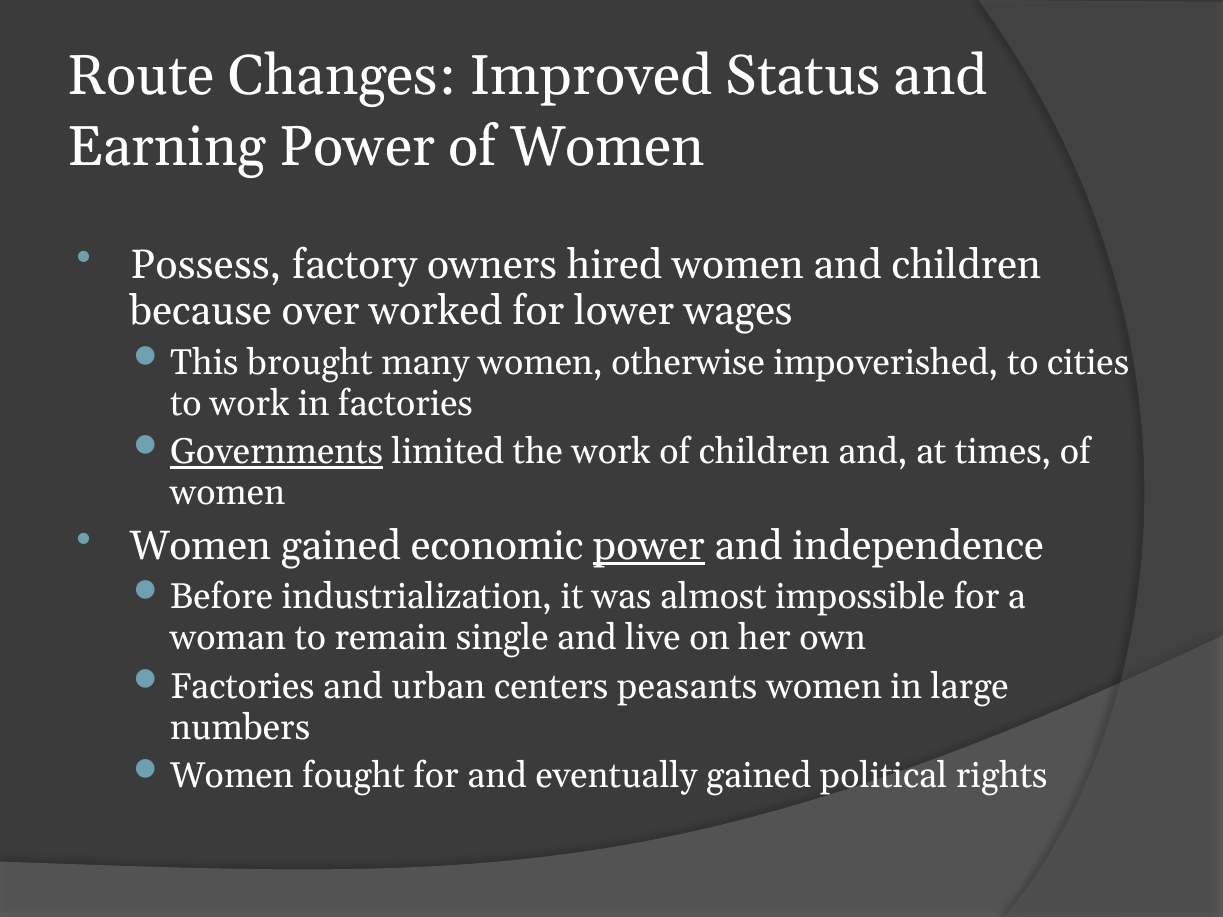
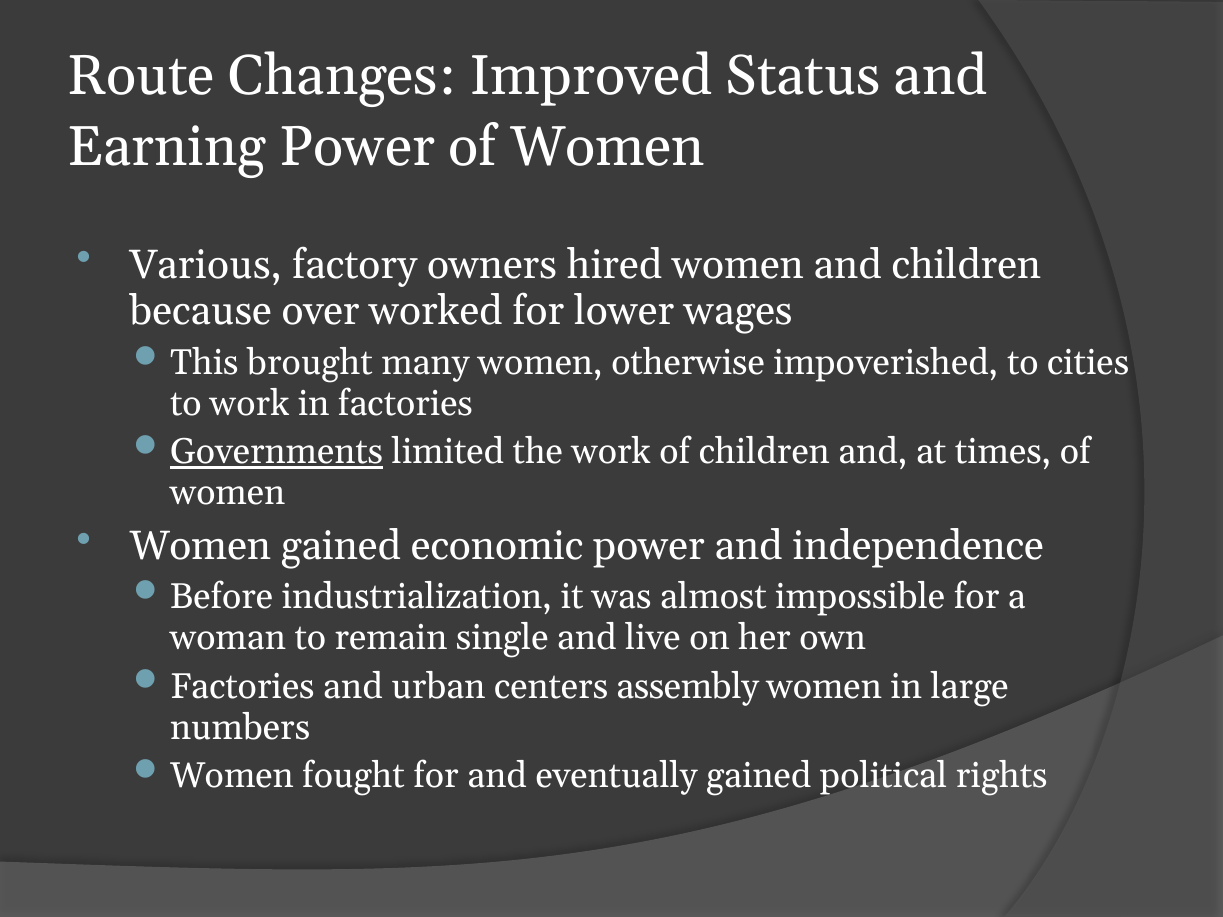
Possess: Possess -> Various
power at (649, 546) underline: present -> none
peasants: peasants -> assembly
